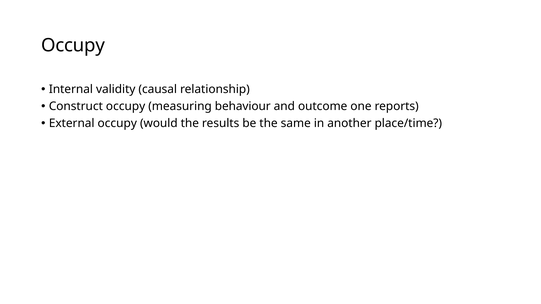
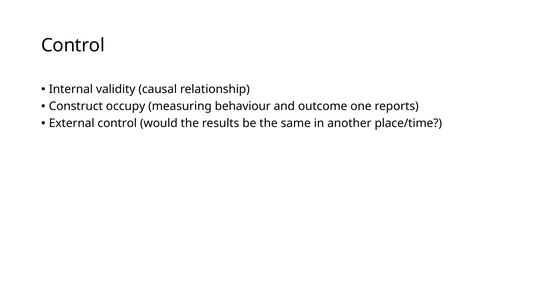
Occupy at (73, 45): Occupy -> Control
External occupy: occupy -> control
